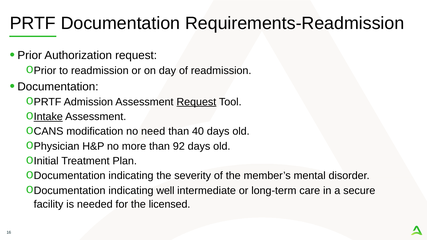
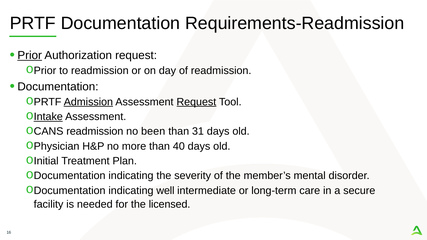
Prior at (30, 55) underline: none -> present
Admission underline: none -> present
CANS modification: modification -> readmission
need: need -> been
40: 40 -> 31
92: 92 -> 40
